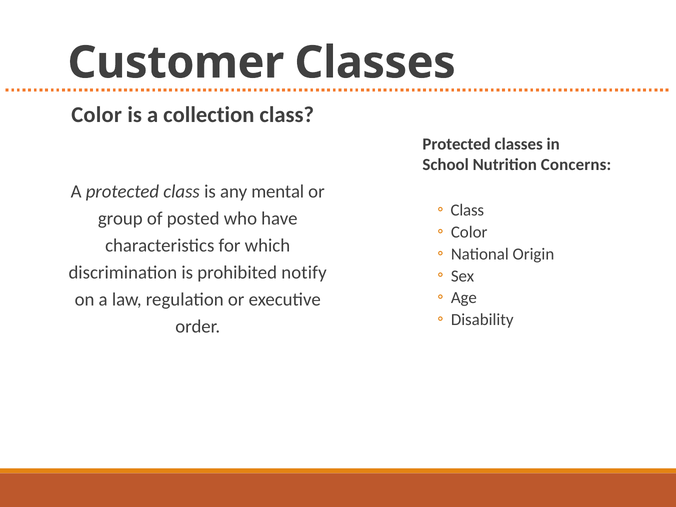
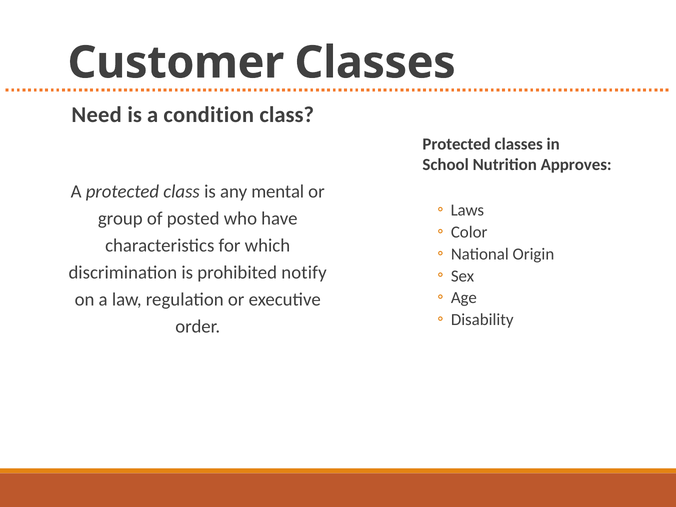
Color at (97, 115): Color -> Need
collection: collection -> condition
Concerns: Concerns -> Approves
Class at (467, 210): Class -> Laws
